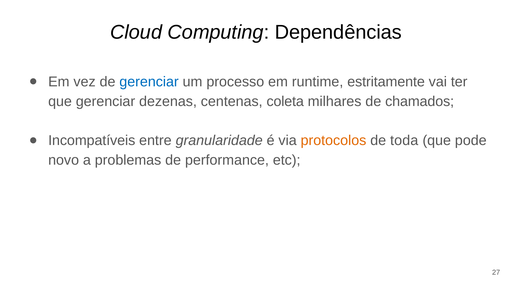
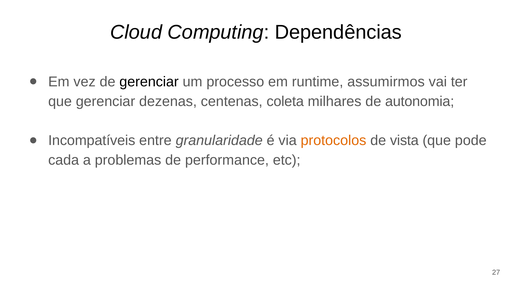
gerenciar at (149, 82) colour: blue -> black
estritamente: estritamente -> assumirmos
chamados: chamados -> autonomia
toda: toda -> vista
novo: novo -> cada
